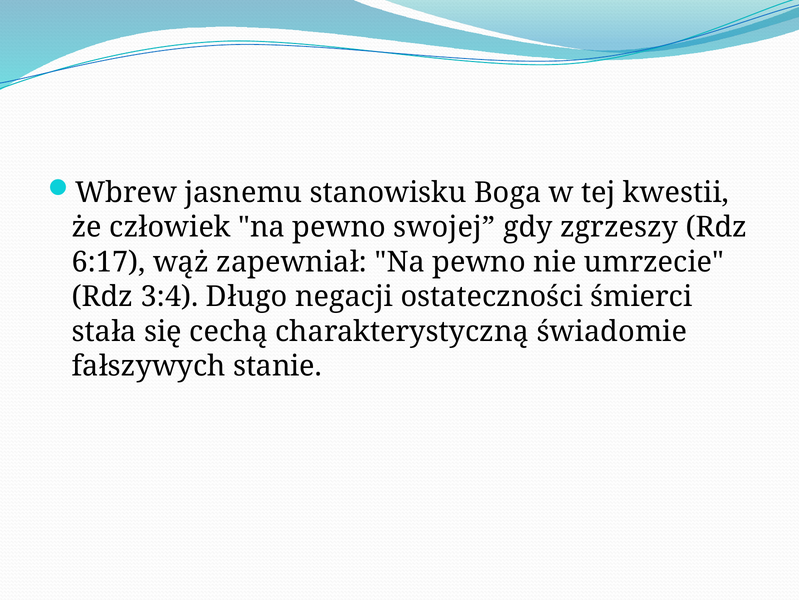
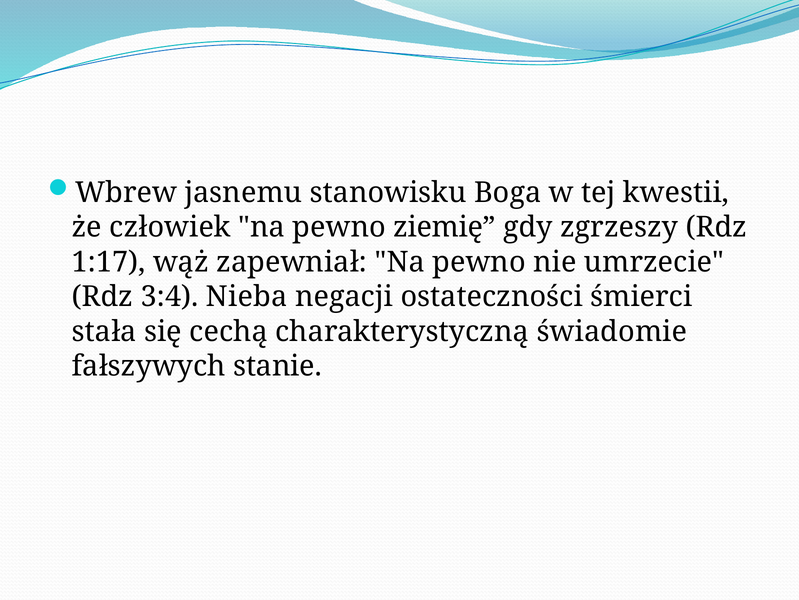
swojej: swojej -> ziemię
6:17: 6:17 -> 1:17
Długo: Długo -> Nieba
